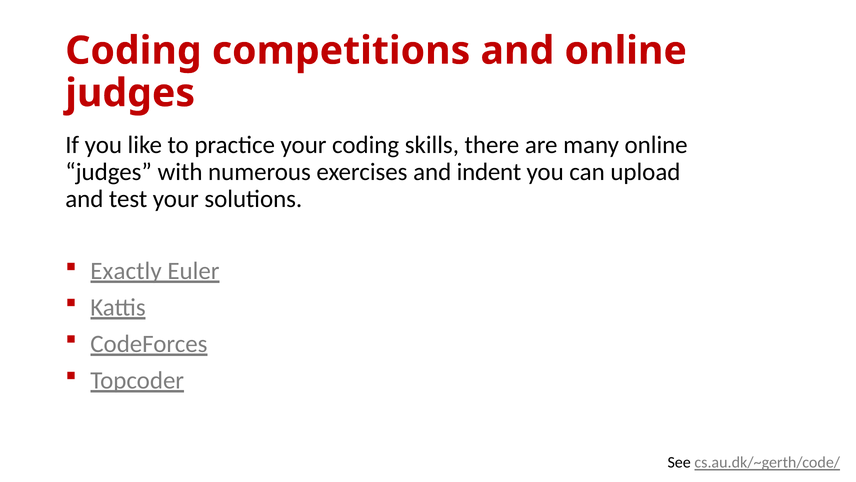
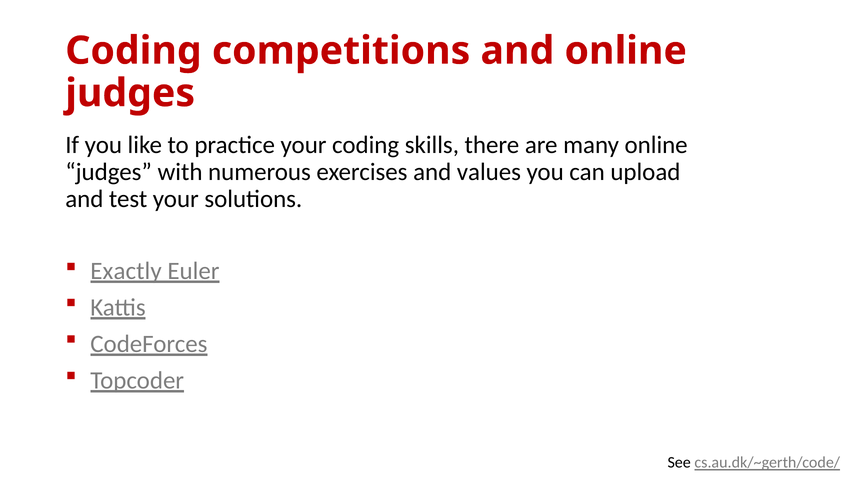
indent: indent -> values
